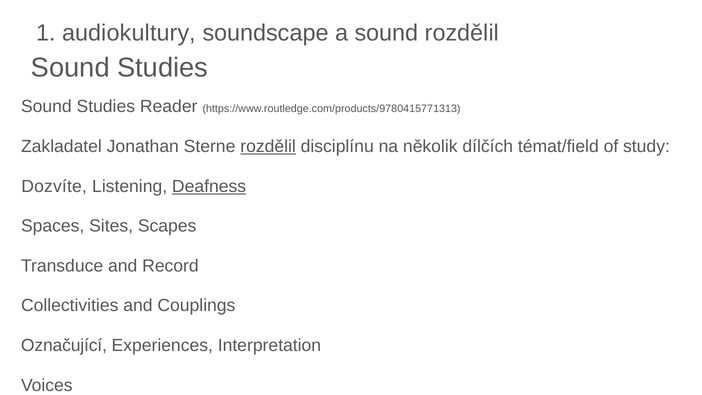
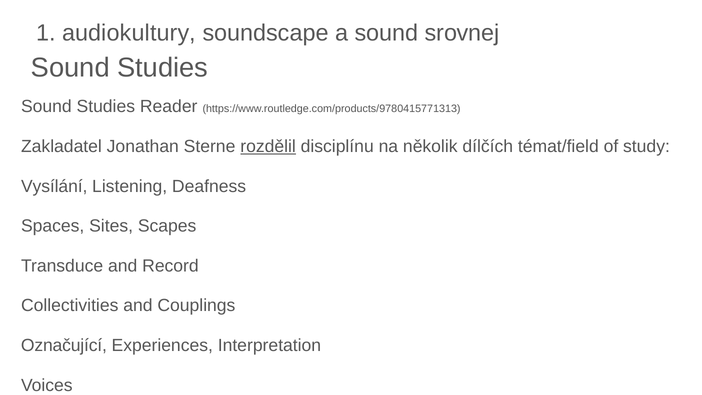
sound rozdělil: rozdělil -> srovnej
Dozvíte: Dozvíte -> Vysílání
Deafness underline: present -> none
